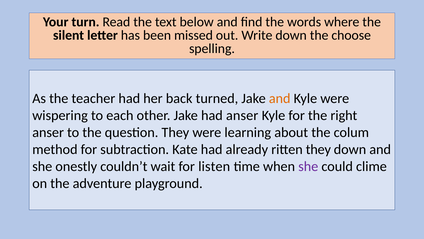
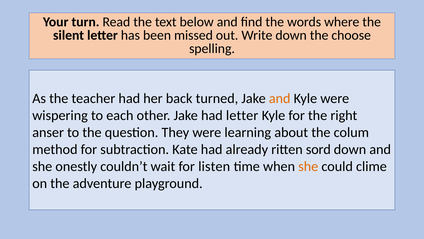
had anser: anser -> letter
ritten they: they -> sord
she at (308, 166) colour: purple -> orange
